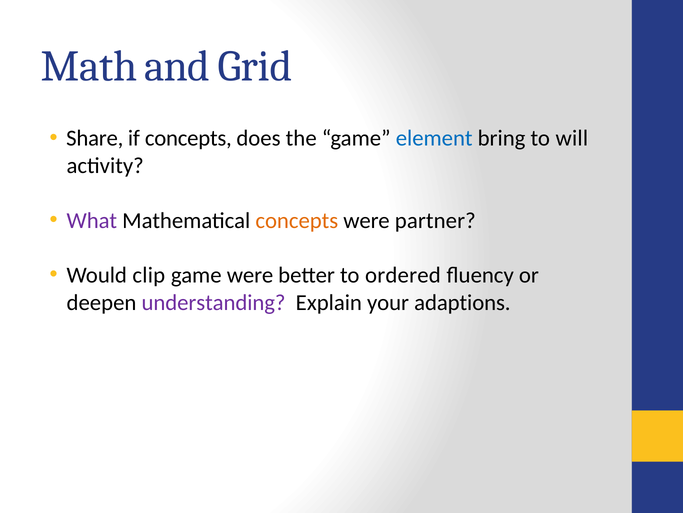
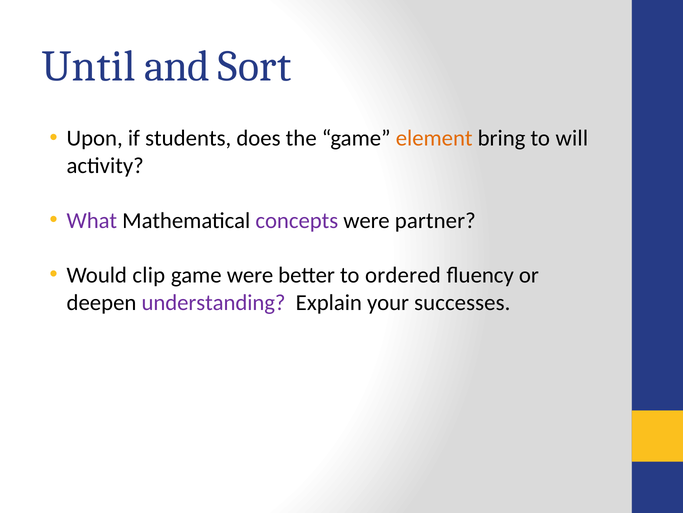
Math: Math -> Until
Grid: Grid -> Sort
Share: Share -> Upon
if concepts: concepts -> students
element colour: blue -> orange
concepts at (297, 220) colour: orange -> purple
adaptions: adaptions -> successes
